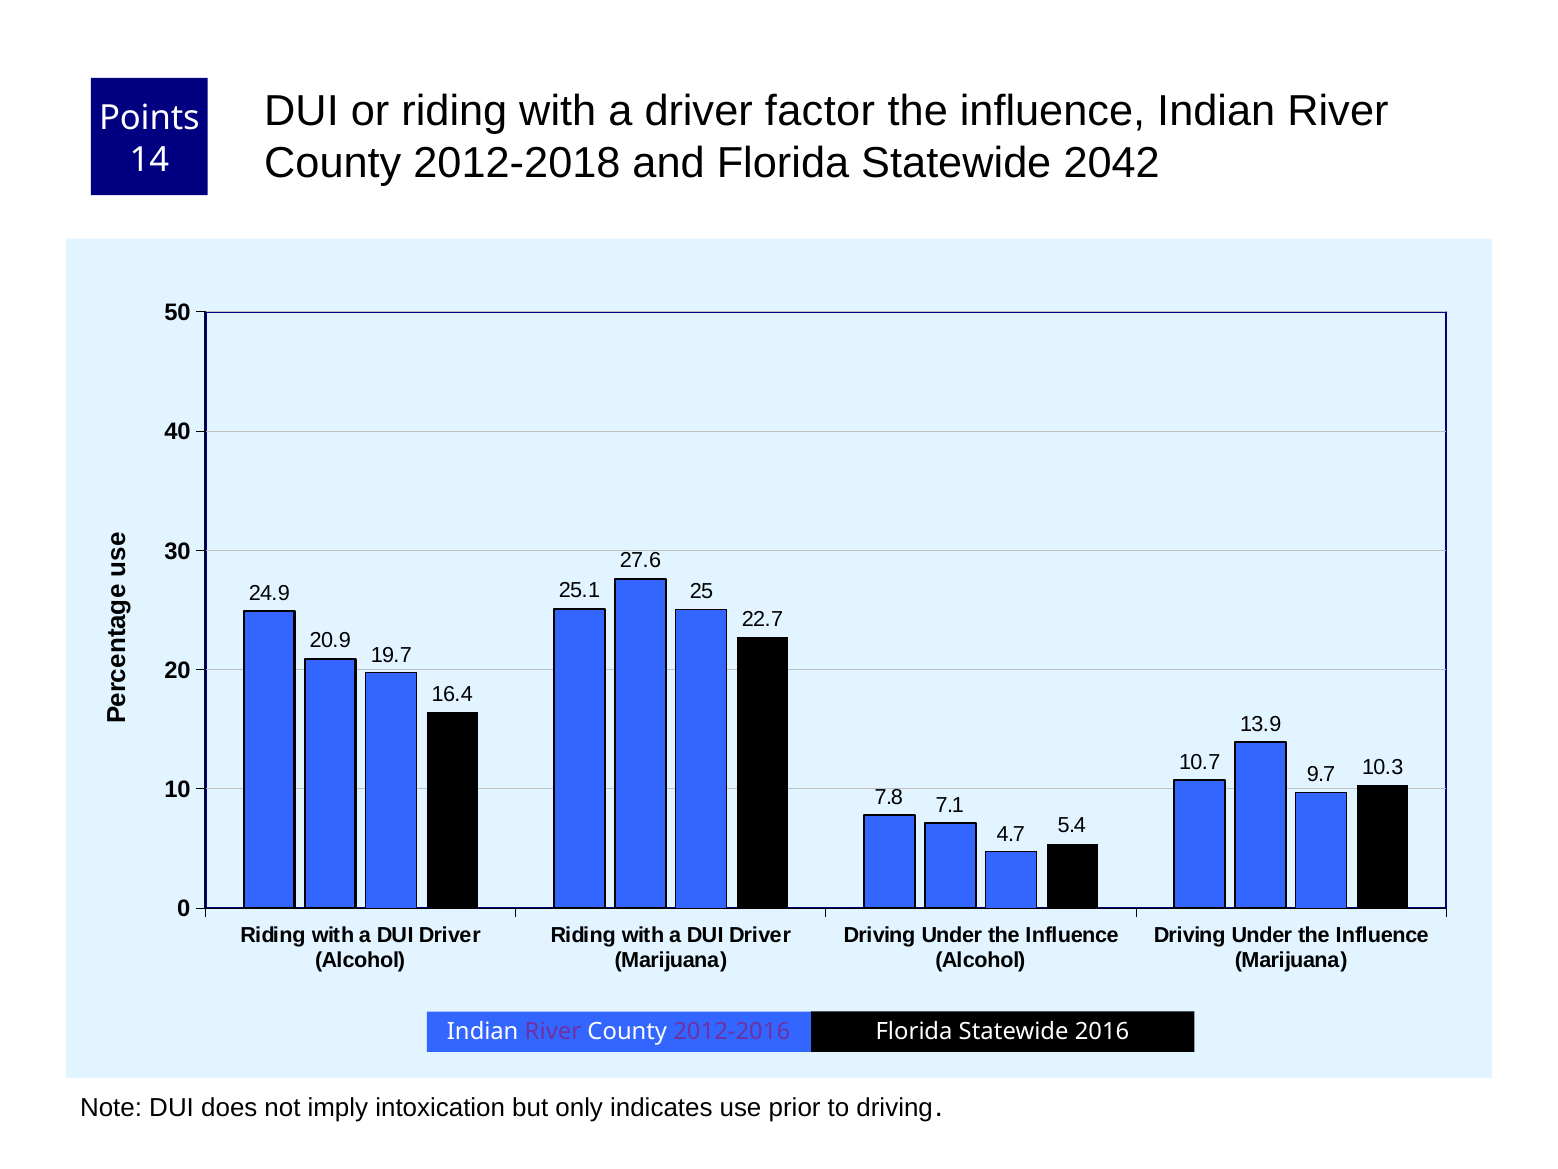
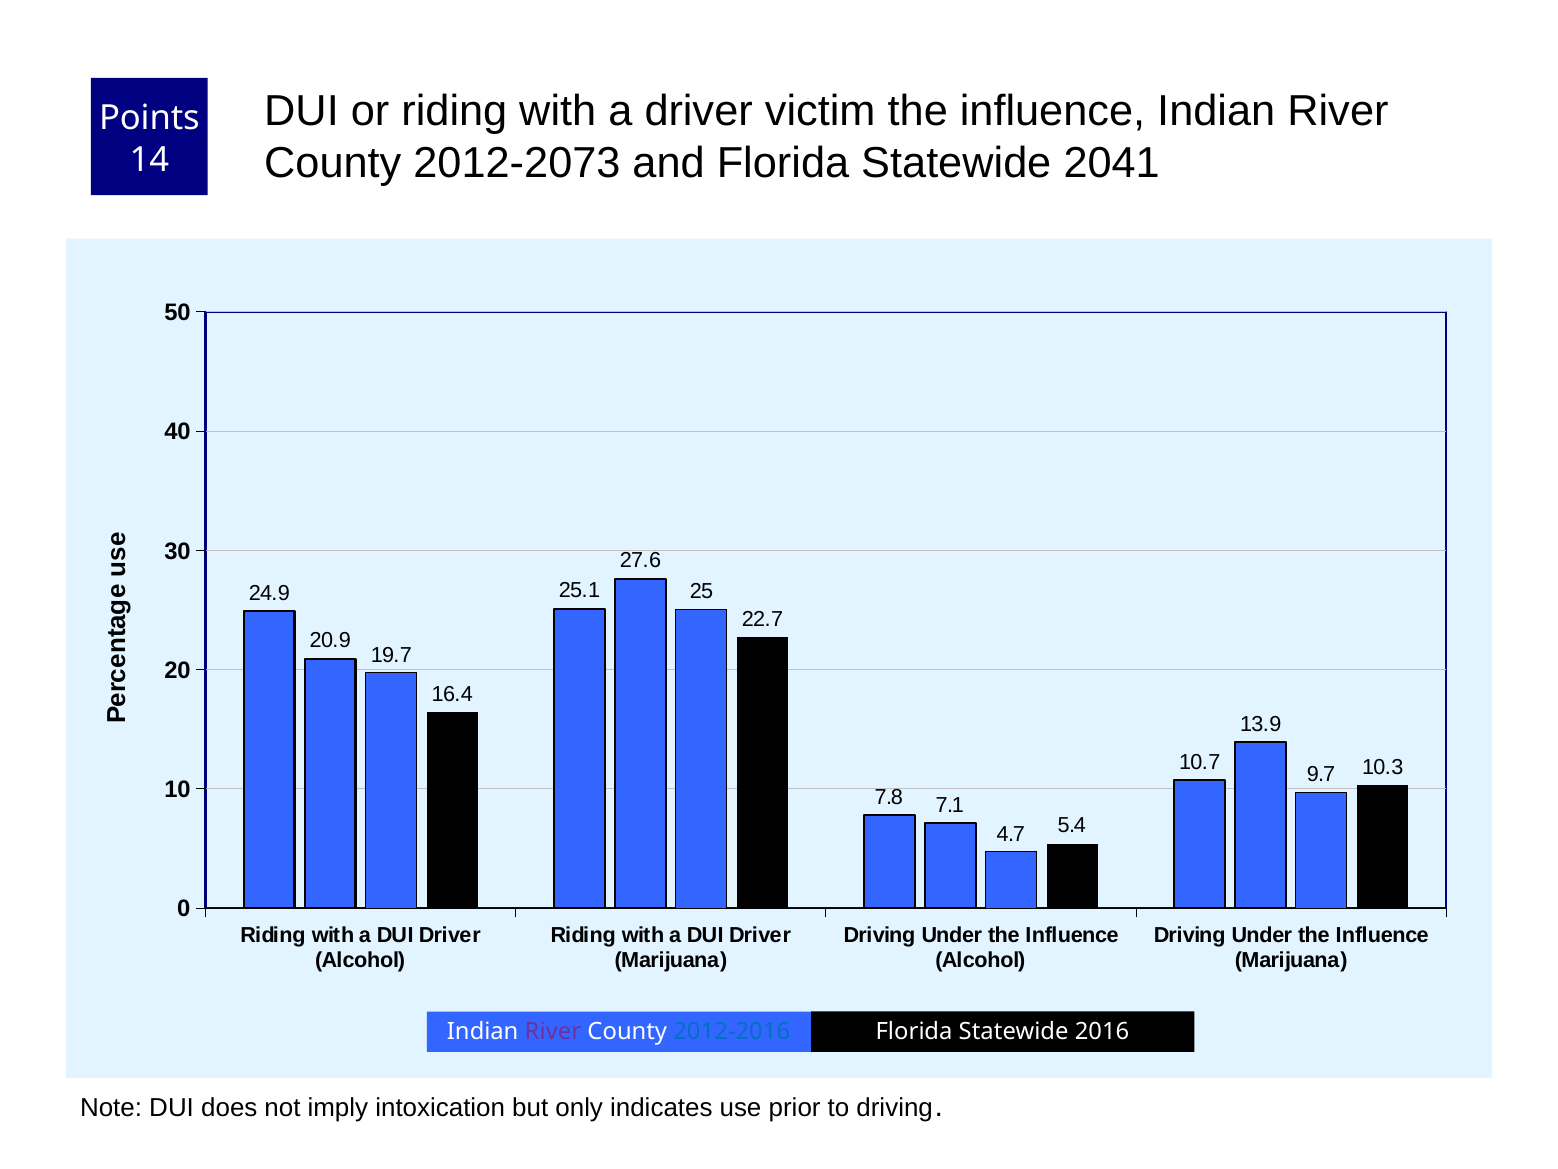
factor: factor -> victim
2012-2018: 2012-2018 -> 2012-2073
2042: 2042 -> 2041
2012-2016 colour: purple -> blue
